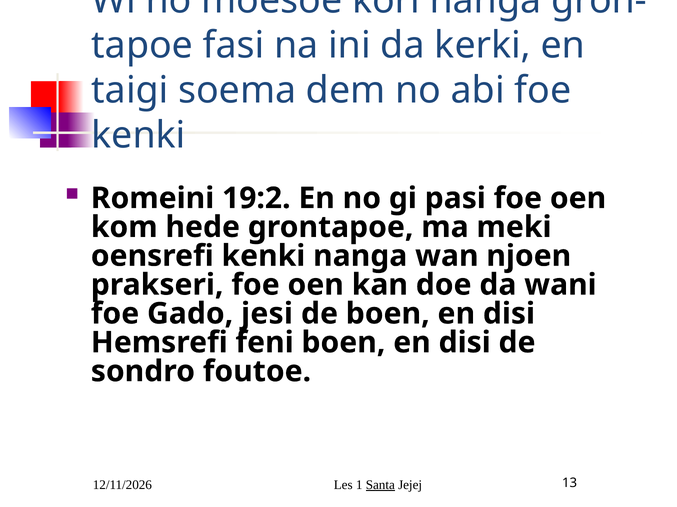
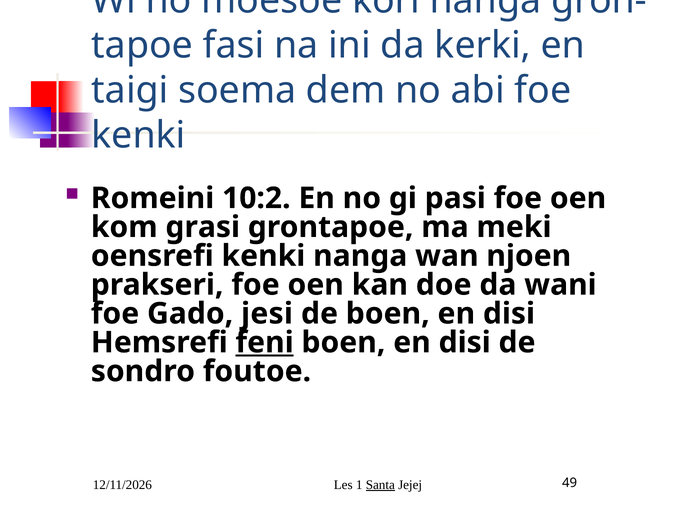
19:2: 19:2 -> 10:2
hede: hede -> grasi
feni underline: none -> present
13: 13 -> 49
